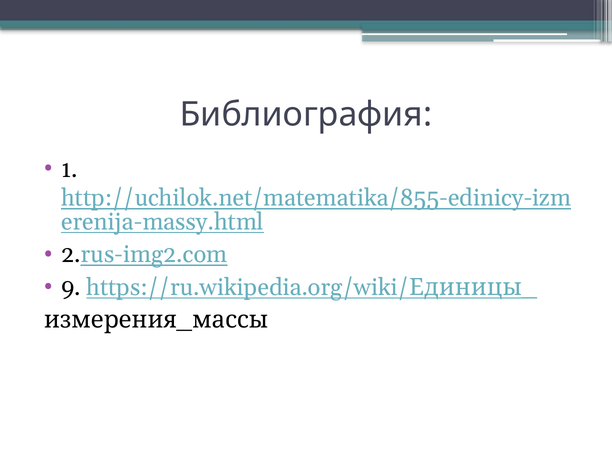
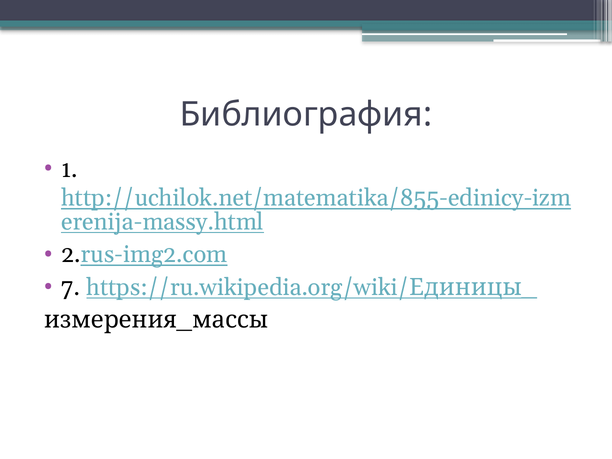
9: 9 -> 7
